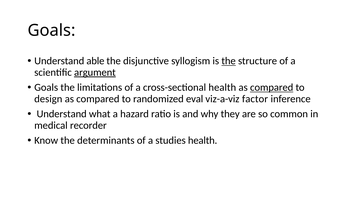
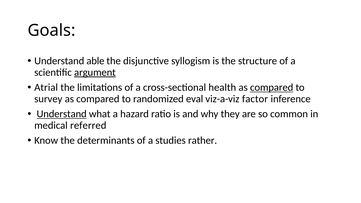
the at (229, 61) underline: present -> none
Goals at (46, 88): Goals -> Atrial
design: design -> survey
Understand at (62, 114) underline: none -> present
recorder: recorder -> referred
studies health: health -> rather
